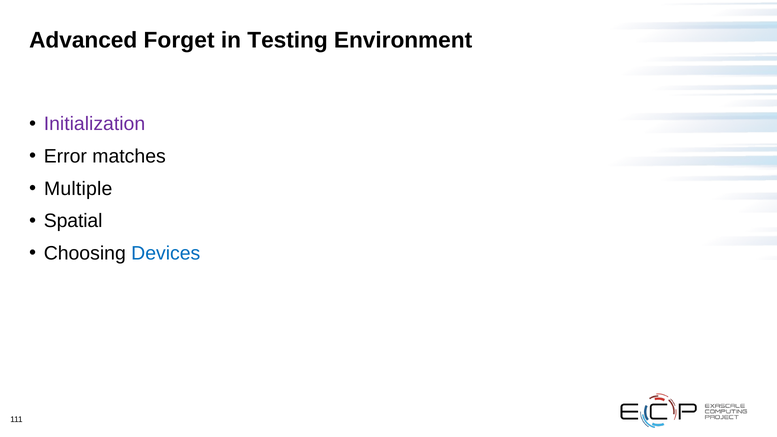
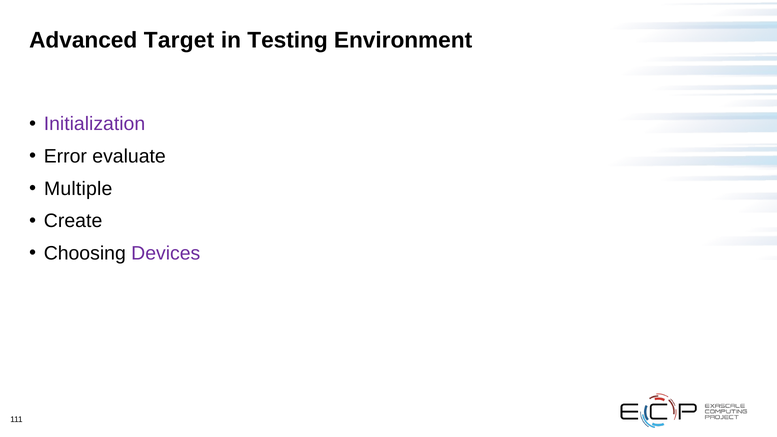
Forget: Forget -> Target
matches: matches -> evaluate
Spatial: Spatial -> Create
Devices colour: blue -> purple
